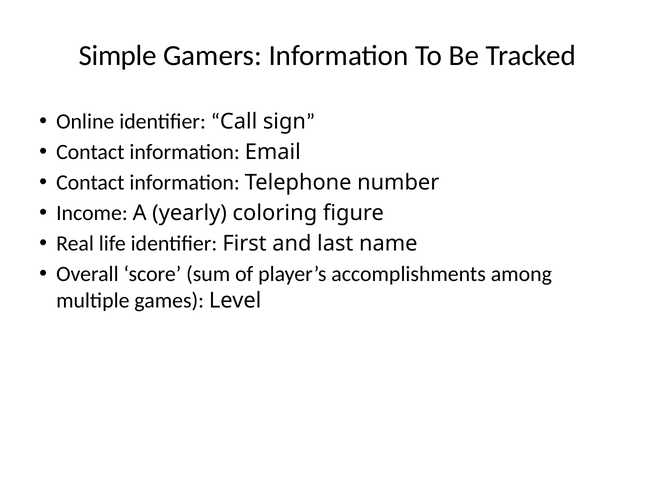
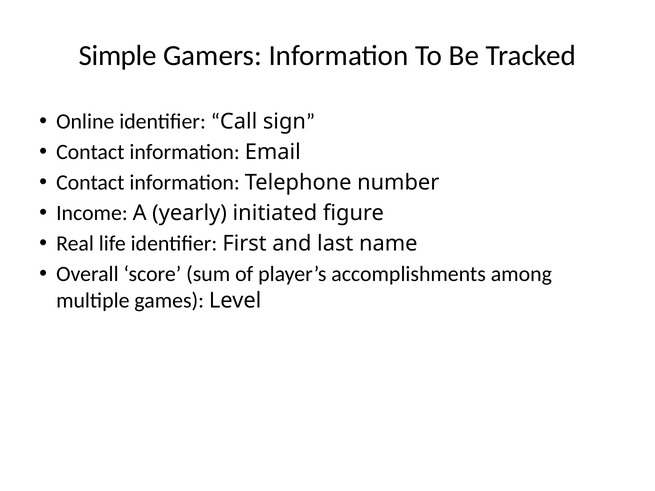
coloring: coloring -> initiated
